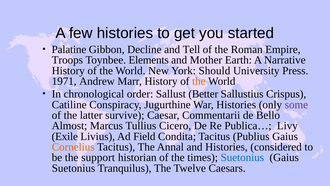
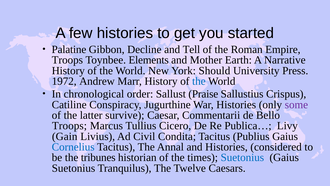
1971: 1971 -> 1972
the at (199, 81) colour: orange -> blue
Better: Better -> Praise
Almost at (69, 126): Almost -> Troops
Exile: Exile -> Gain
Field: Field -> Civil
Cornelius colour: orange -> blue
support: support -> tribunes
